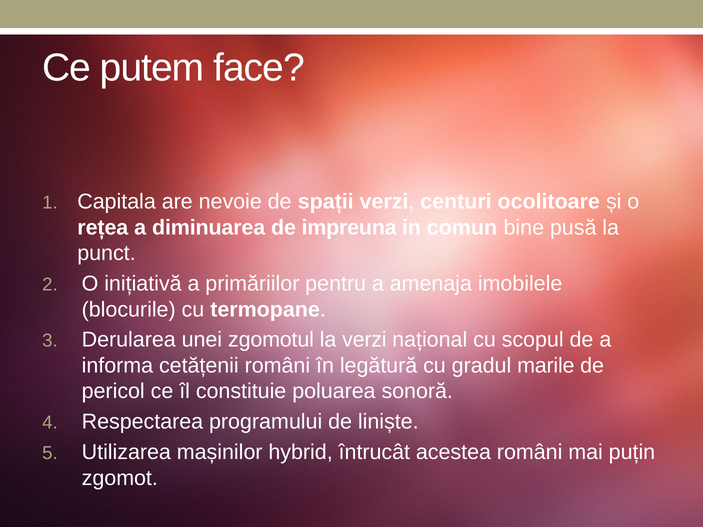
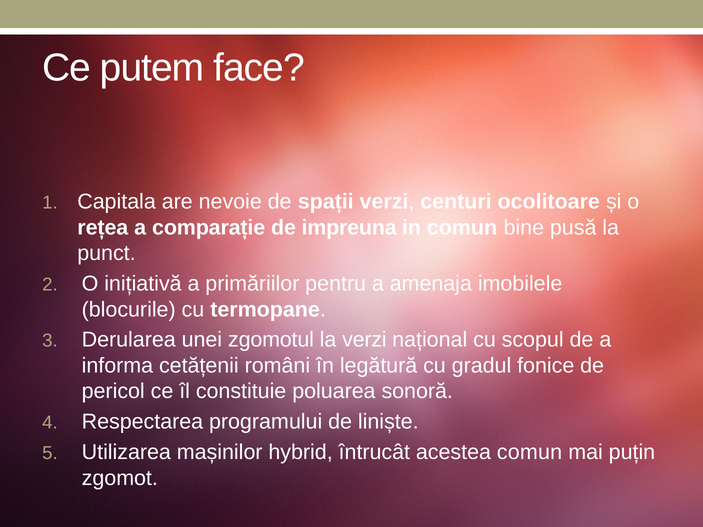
diminuarea: diminuarea -> comparație
marile: marile -> fonice
acestea români: români -> comun
